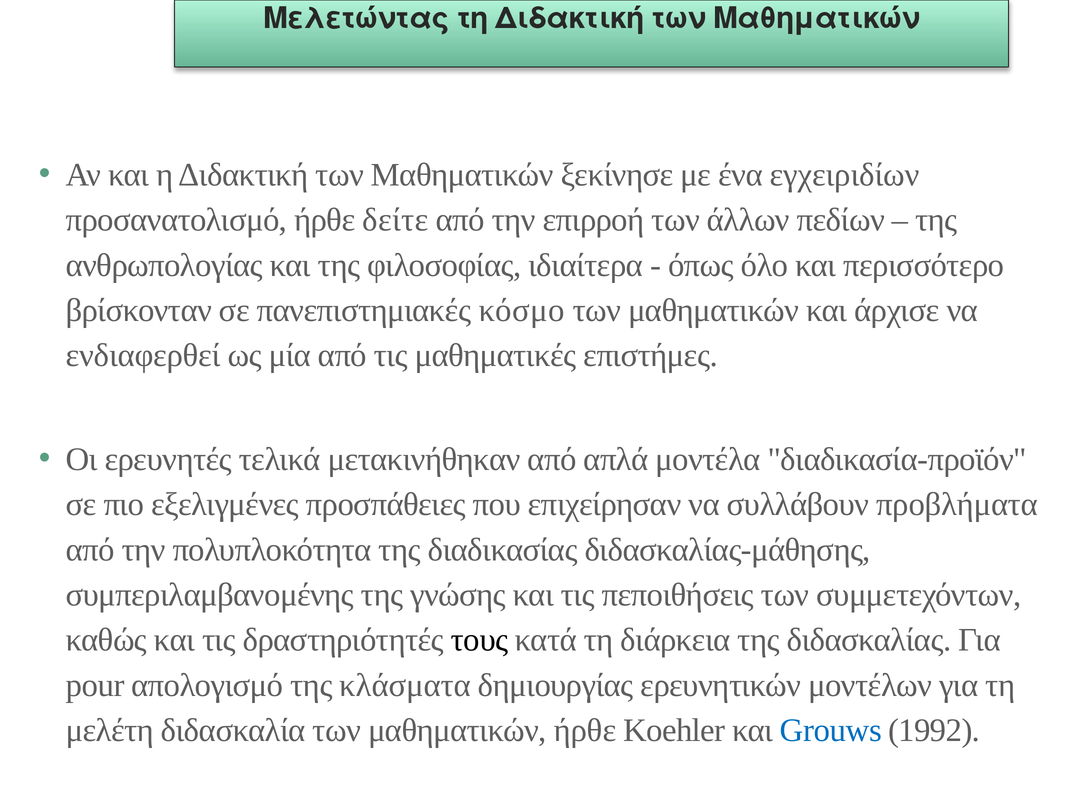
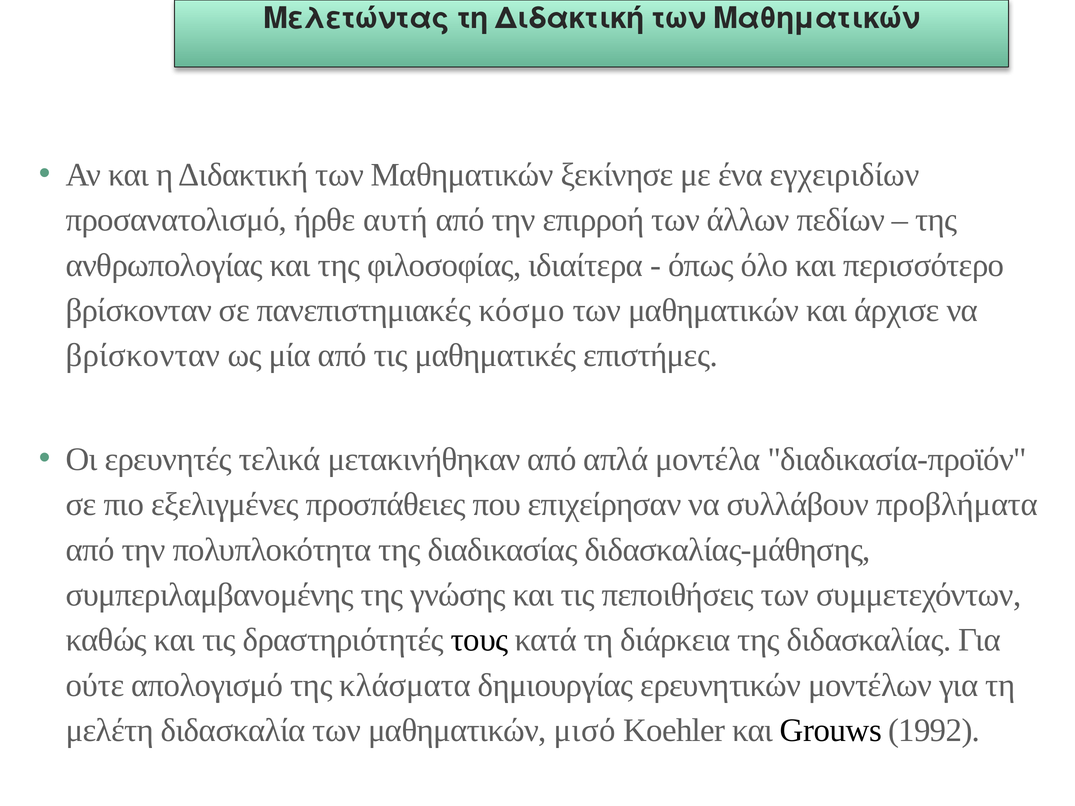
δείτε: δείτε -> αυτή
ενδιαφερθεί at (143, 356): ενδιαφερθεί -> βρίσκονταν
pour: pour -> ούτε
μαθηματικών ήρθε: ήρθε -> μισό
Grouws colour: blue -> black
